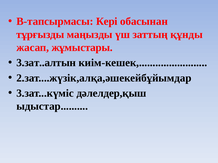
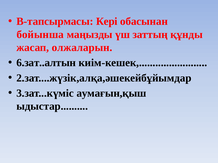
тұрғызды: тұрғызды -> бойынша
жұмыстары: жұмыстары -> олжаларын
3.зат..алтын: 3.зат..алтын -> 6.зат..алтын
дәлелдер,қыш: дәлелдер,қыш -> аумағын,қыш
